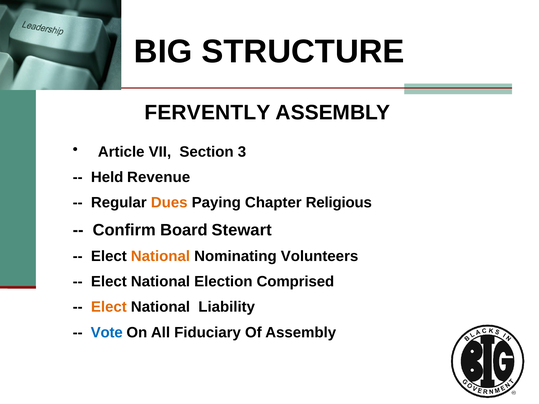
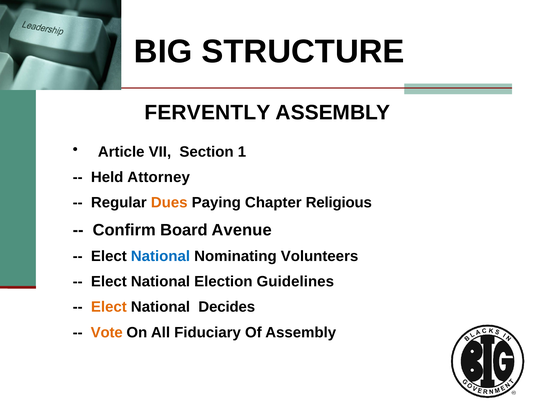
3: 3 -> 1
Revenue: Revenue -> Attorney
Stewart: Stewart -> Avenue
National at (160, 256) colour: orange -> blue
Comprised: Comprised -> Guidelines
Liability: Liability -> Decides
Vote colour: blue -> orange
